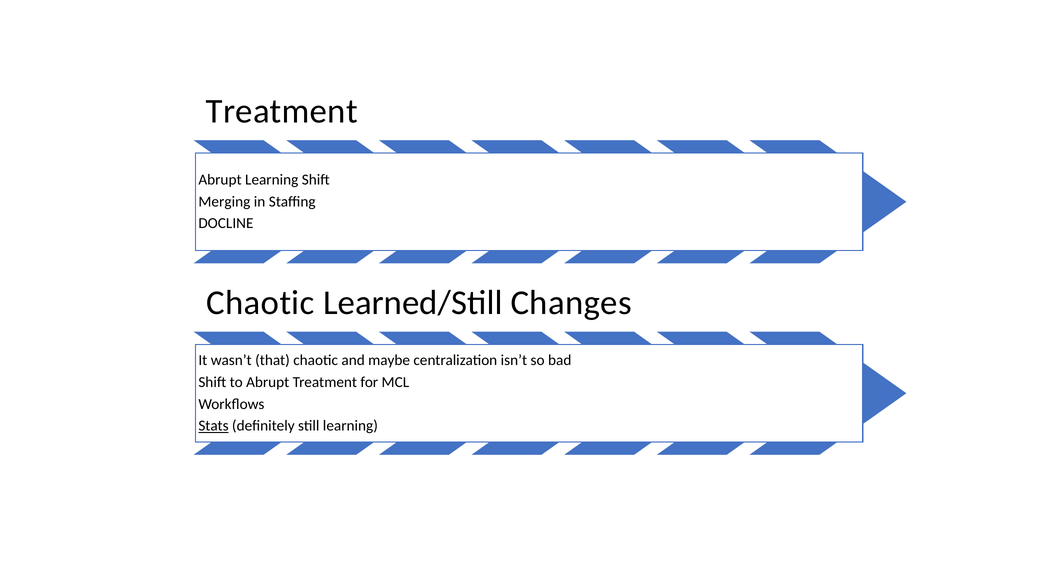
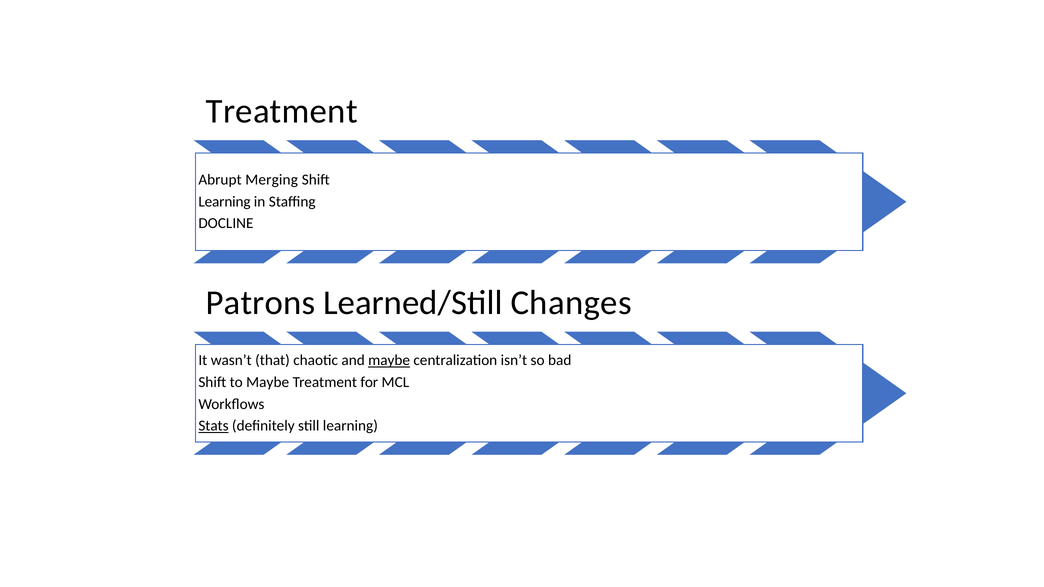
Abrupt Learning: Learning -> Merging
Merging at (224, 202): Merging -> Learning
Chaotic at (260, 303): Chaotic -> Patrons
maybe at (389, 361) underline: none -> present
to Abrupt: Abrupt -> Maybe
